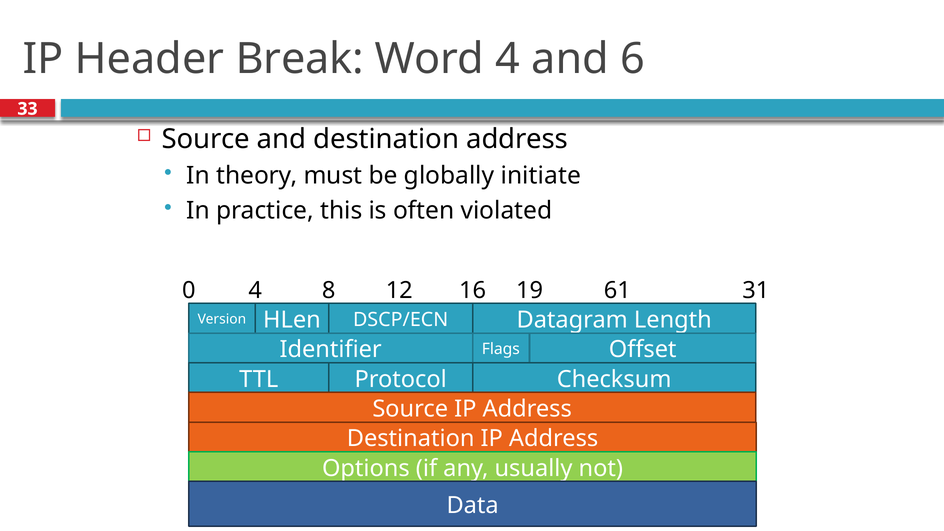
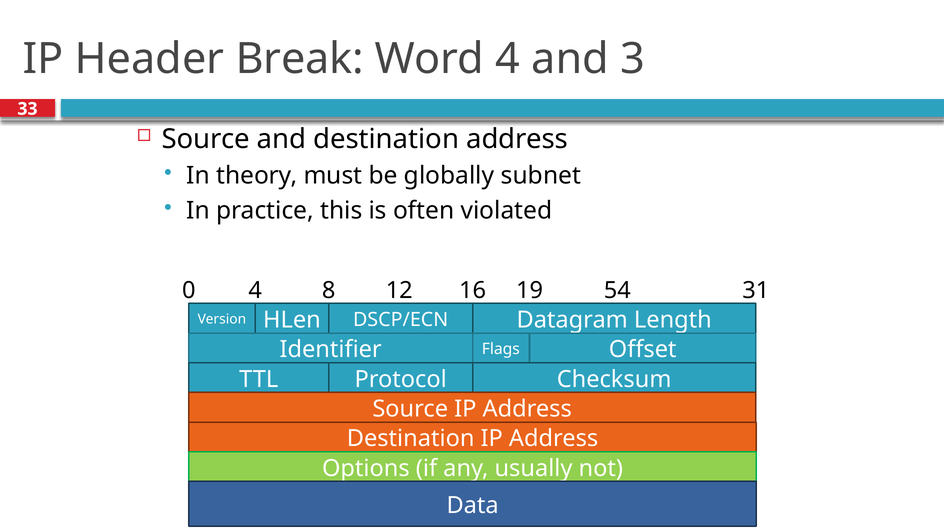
6: 6 -> 3
initiate: initiate -> subnet
61: 61 -> 54
